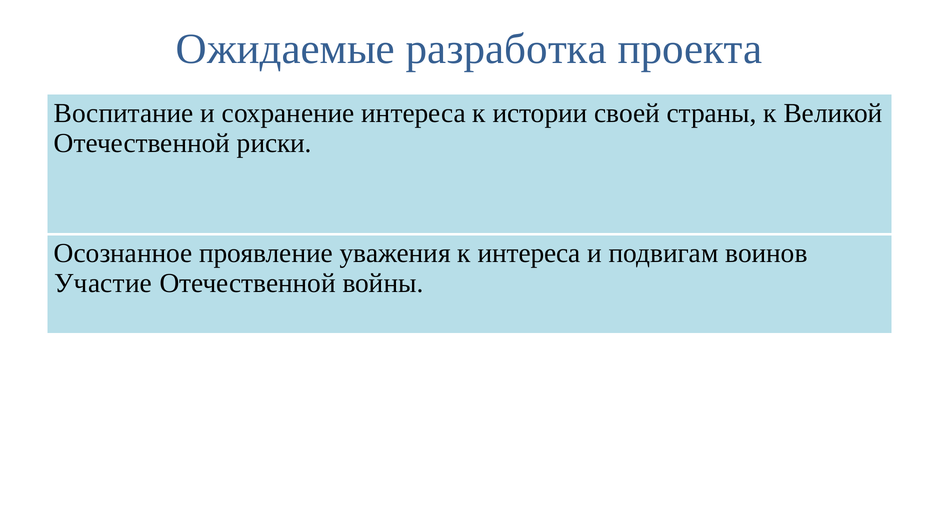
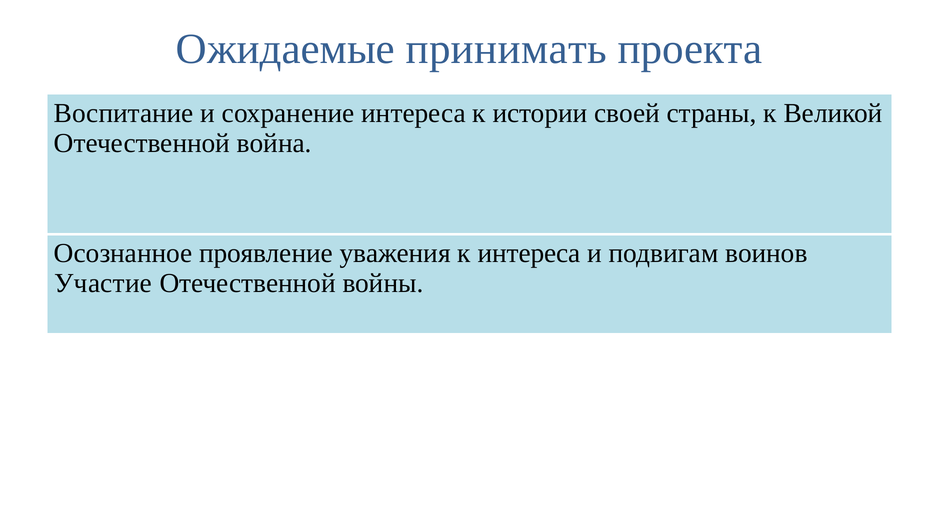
разработка: разработка -> принимать
риски: риски -> война
